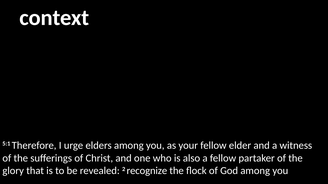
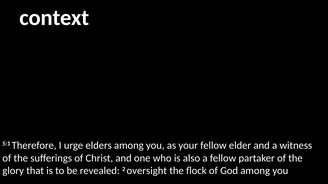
recognize: recognize -> oversight
